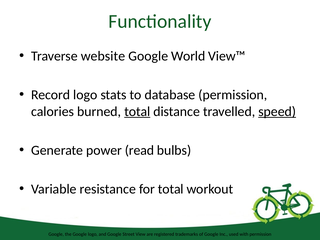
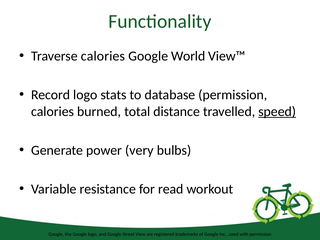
Traverse website: website -> calories
total at (137, 111) underline: present -> none
read: read -> very
for total: total -> read
